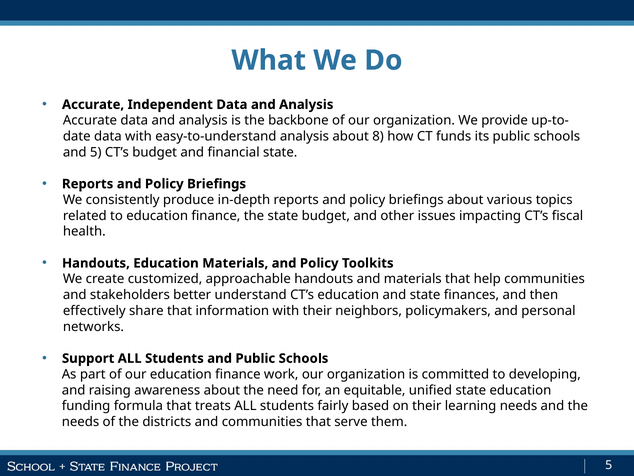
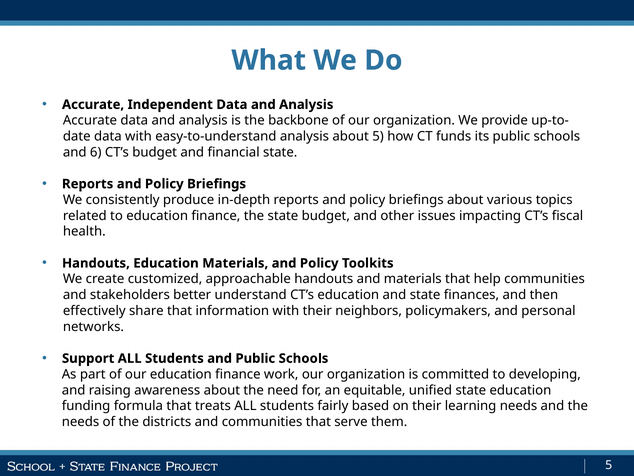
about 8: 8 -> 5
and 5: 5 -> 6
